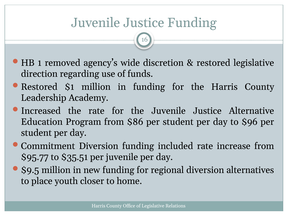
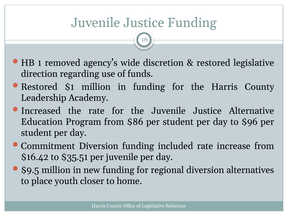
$95.77: $95.77 -> $16.42
